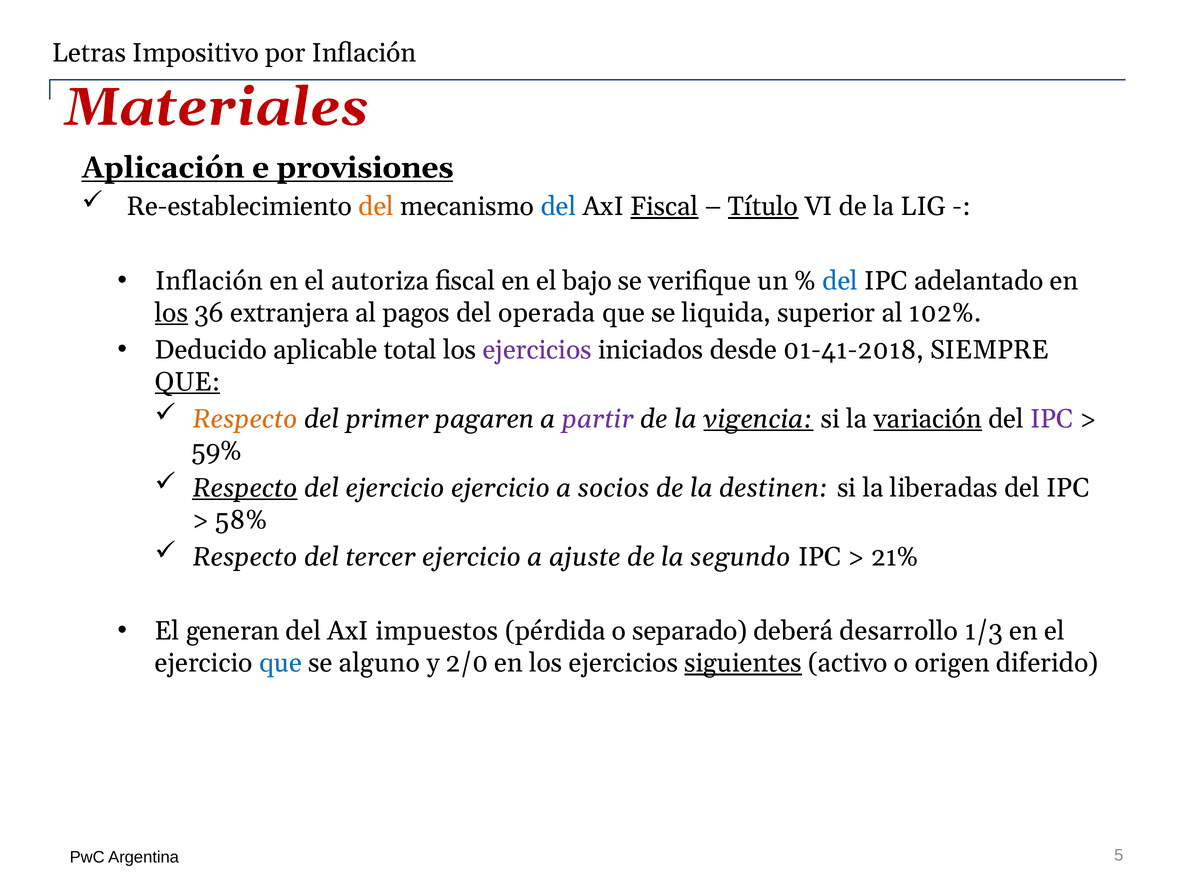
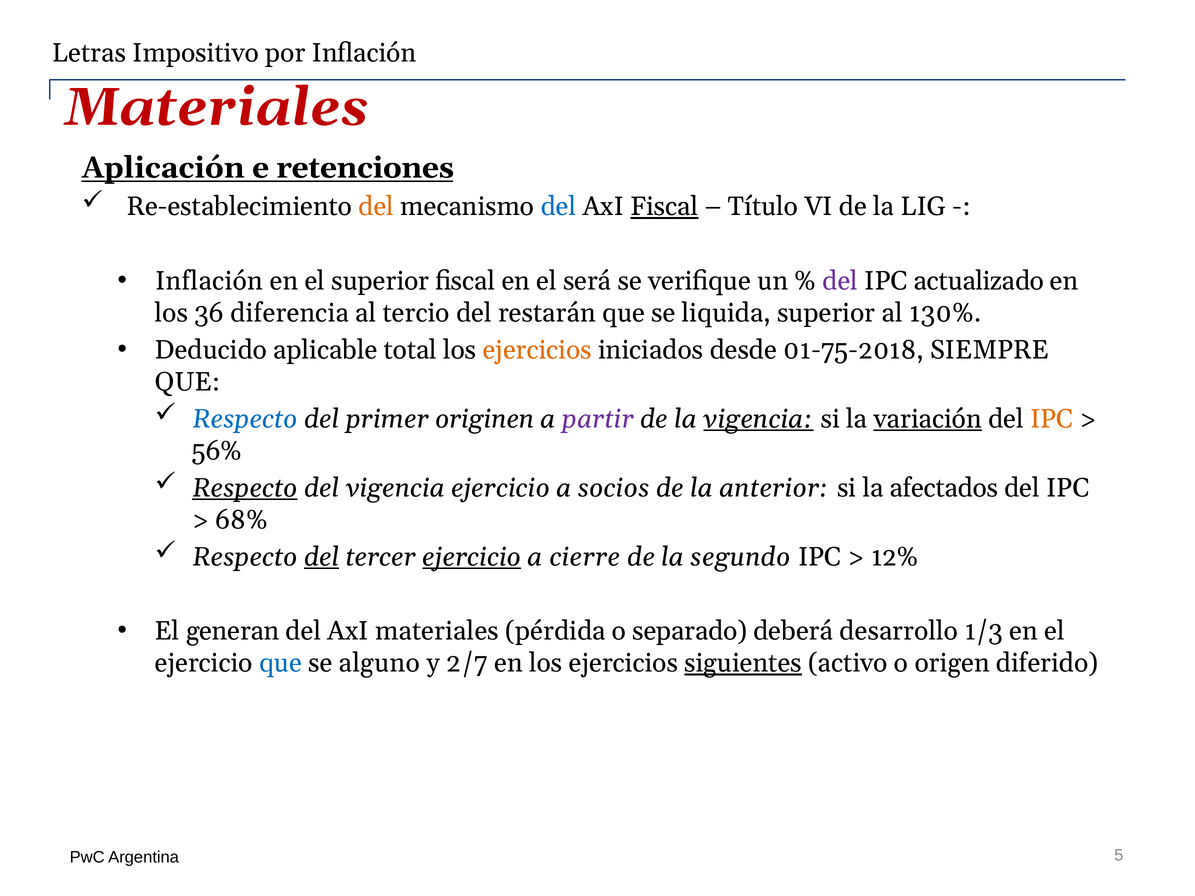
provisiones: provisiones -> retenciones
Título underline: present -> none
el autoriza: autoriza -> superior
bajo: bajo -> será
del at (840, 281) colour: blue -> purple
adelantado: adelantado -> actualizado
los at (171, 313) underline: present -> none
extranjera: extranjera -> diferencia
pagos: pagos -> tercio
operada: operada -> restarán
102%: 102% -> 130%
ejercicios at (537, 350) colour: purple -> orange
01-41-2018: 01-41-2018 -> 01-75-2018
QUE at (187, 382) underline: present -> none
Respecto at (245, 419) colour: orange -> blue
pagaren: pagaren -> originen
IPC at (1052, 419) colour: purple -> orange
59%: 59% -> 56%
del ejercicio: ejercicio -> vigencia
destinen: destinen -> anterior
liberadas: liberadas -> afectados
58%: 58% -> 68%
del at (322, 557) underline: none -> present
ejercicio at (472, 557) underline: none -> present
ajuste: ajuste -> cierre
21%: 21% -> 12%
AxI impuestos: impuestos -> materiales
2/0: 2/0 -> 2/7
